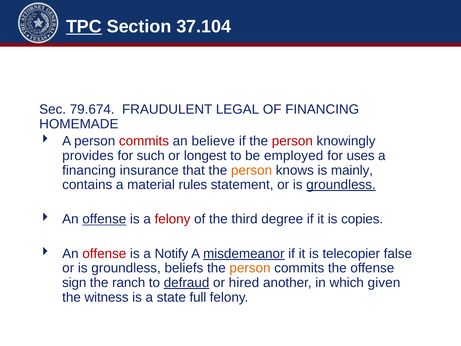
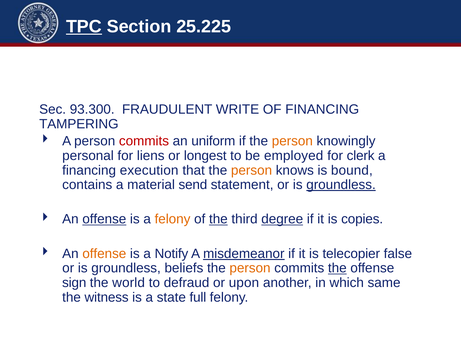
37.104: 37.104 -> 25.225
79.674: 79.674 -> 93.300
LEGAL: LEGAL -> WRITE
HOMEMADE: HOMEMADE -> TAMPERING
believe: believe -> uniform
person at (292, 141) colour: red -> orange
provides: provides -> personal
such: such -> liens
uses: uses -> clerk
insurance: insurance -> execution
mainly: mainly -> bound
rules: rules -> send
felony at (172, 219) colour: red -> orange
the at (218, 219) underline: none -> present
degree underline: none -> present
offense at (104, 253) colour: red -> orange
the at (337, 268) underline: none -> present
ranch: ranch -> world
defraud underline: present -> none
hired: hired -> upon
given: given -> same
